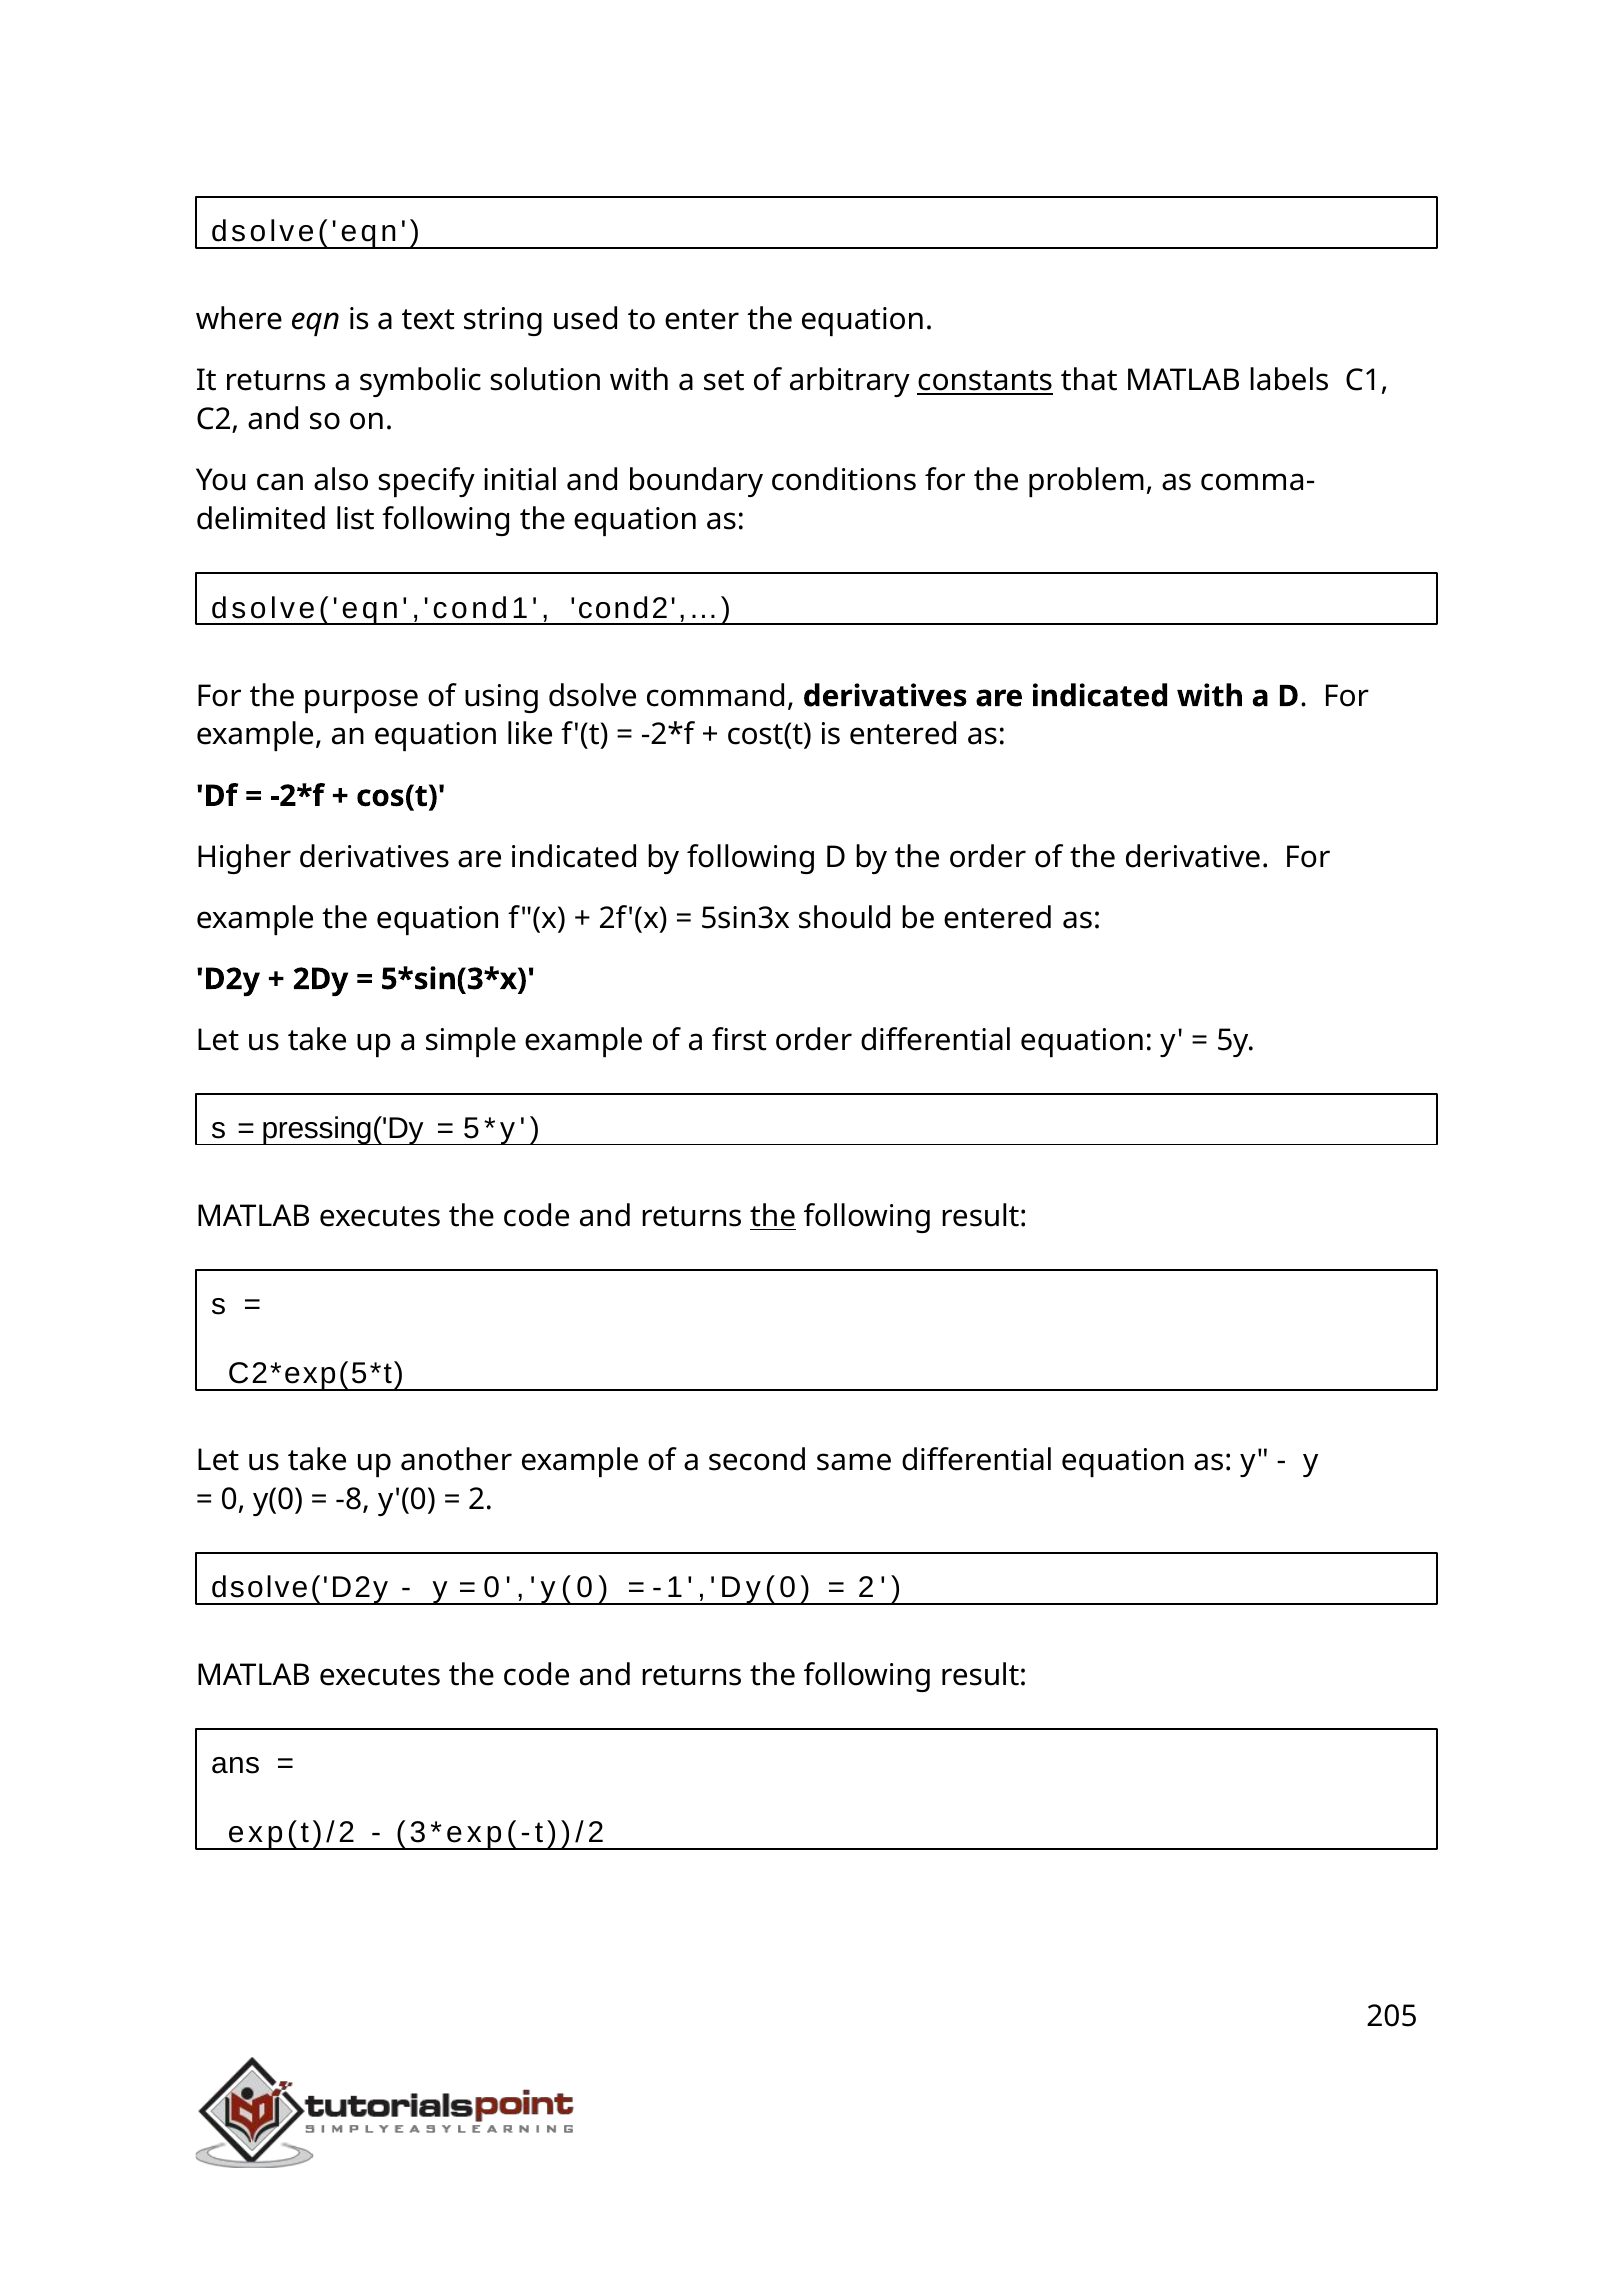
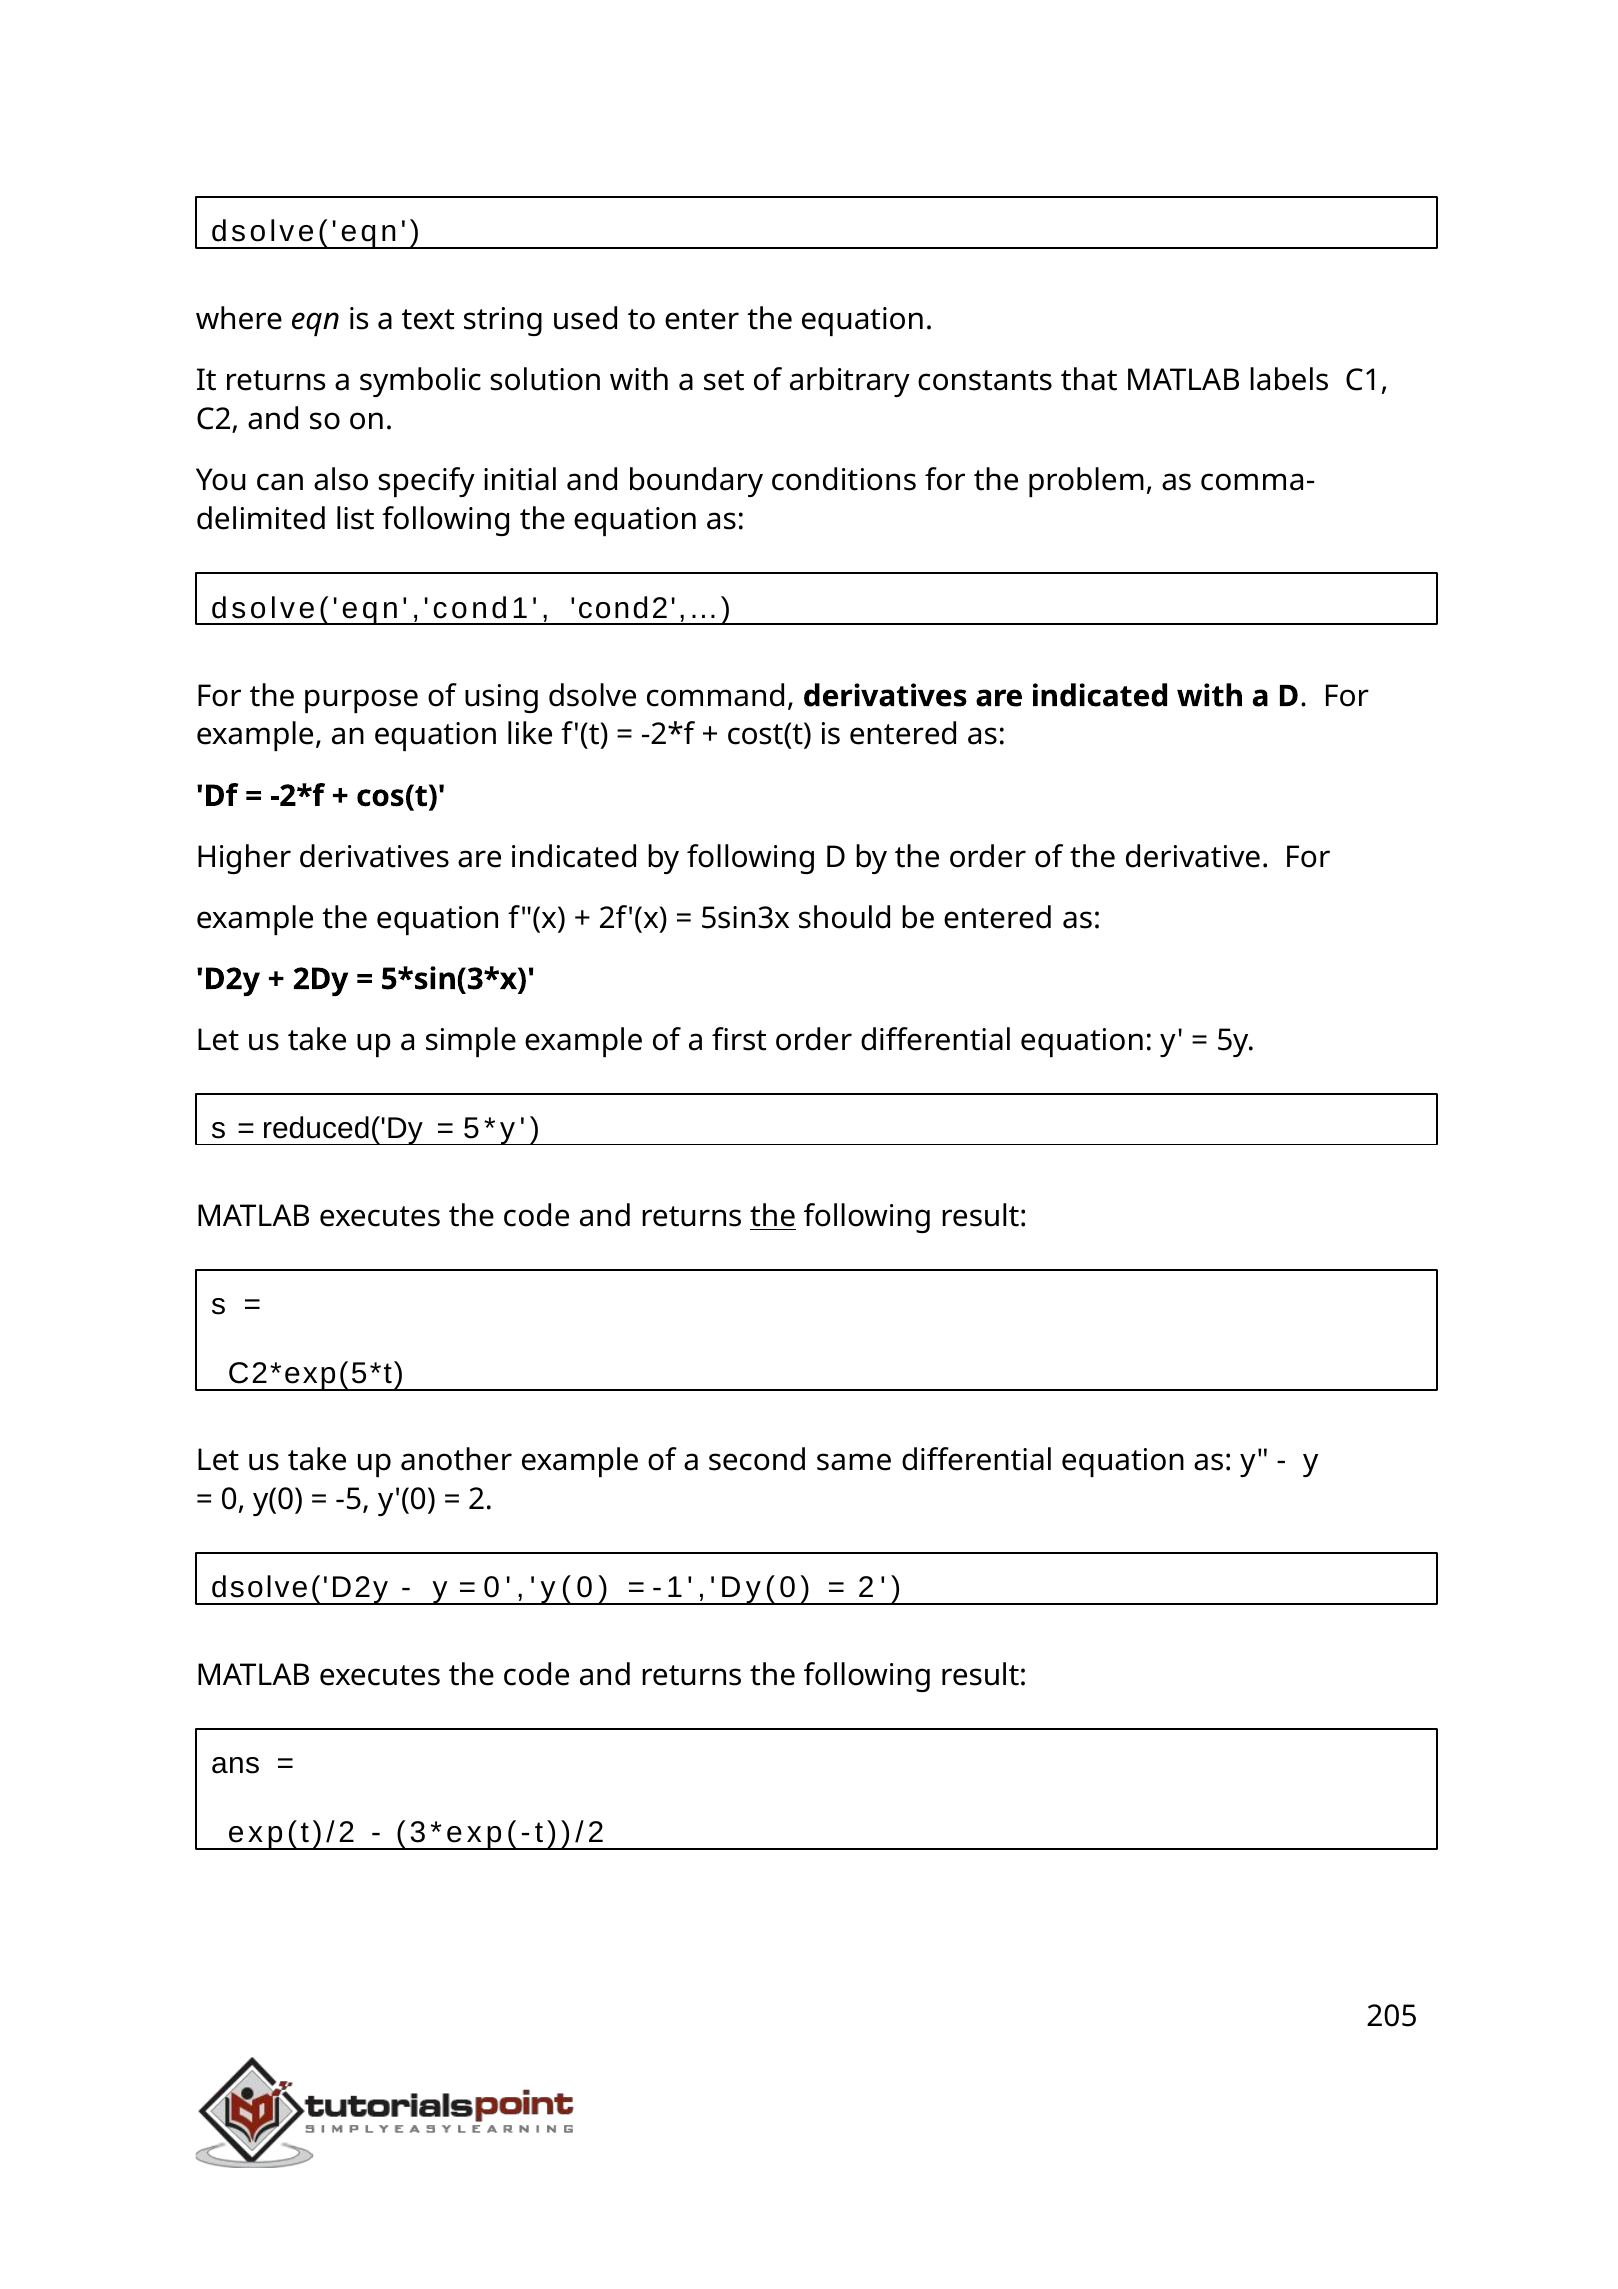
constants underline: present -> none
pressing('Dy: pressing('Dy -> reduced('Dy
-8: -8 -> -5
